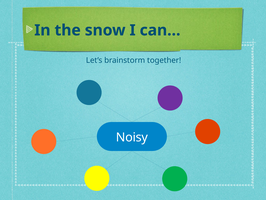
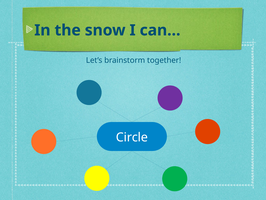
Noisy: Noisy -> Circle
